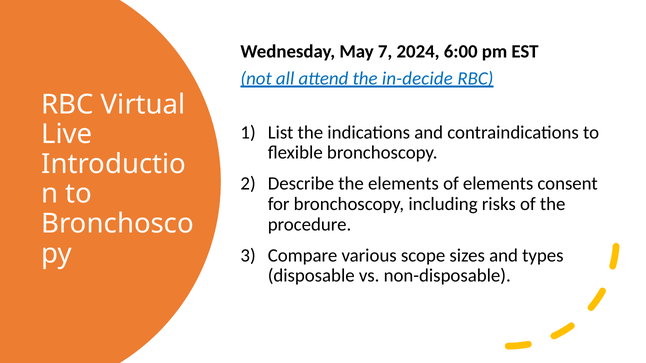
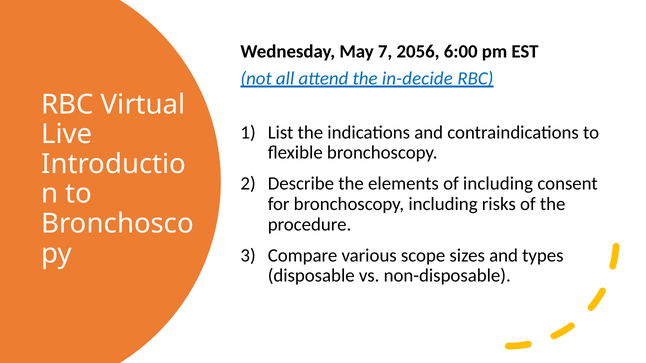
2024: 2024 -> 2056
of elements: elements -> including
